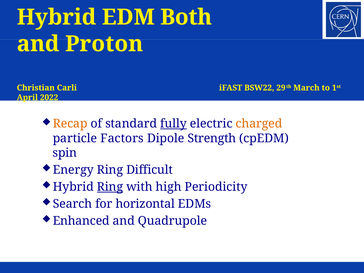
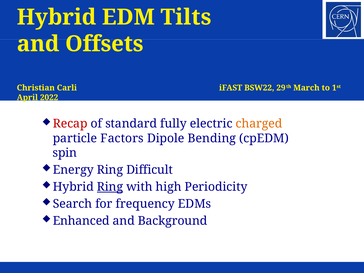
Both: Both -> Tilts
Proton: Proton -> Offsets
Recap colour: orange -> red
fully underline: present -> none
Strength: Strength -> Bending
horizontal: horizontal -> frequency
Quadrupole: Quadrupole -> Background
